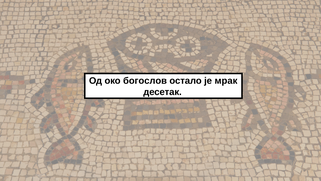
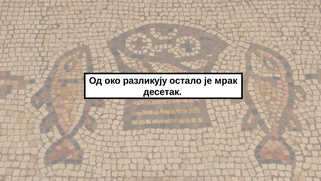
богослов: богослов -> разликују
